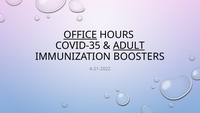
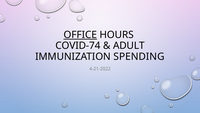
COVID-35: COVID-35 -> COVID-74
ADULT underline: present -> none
BOOSTERS: BOOSTERS -> SPENDING
